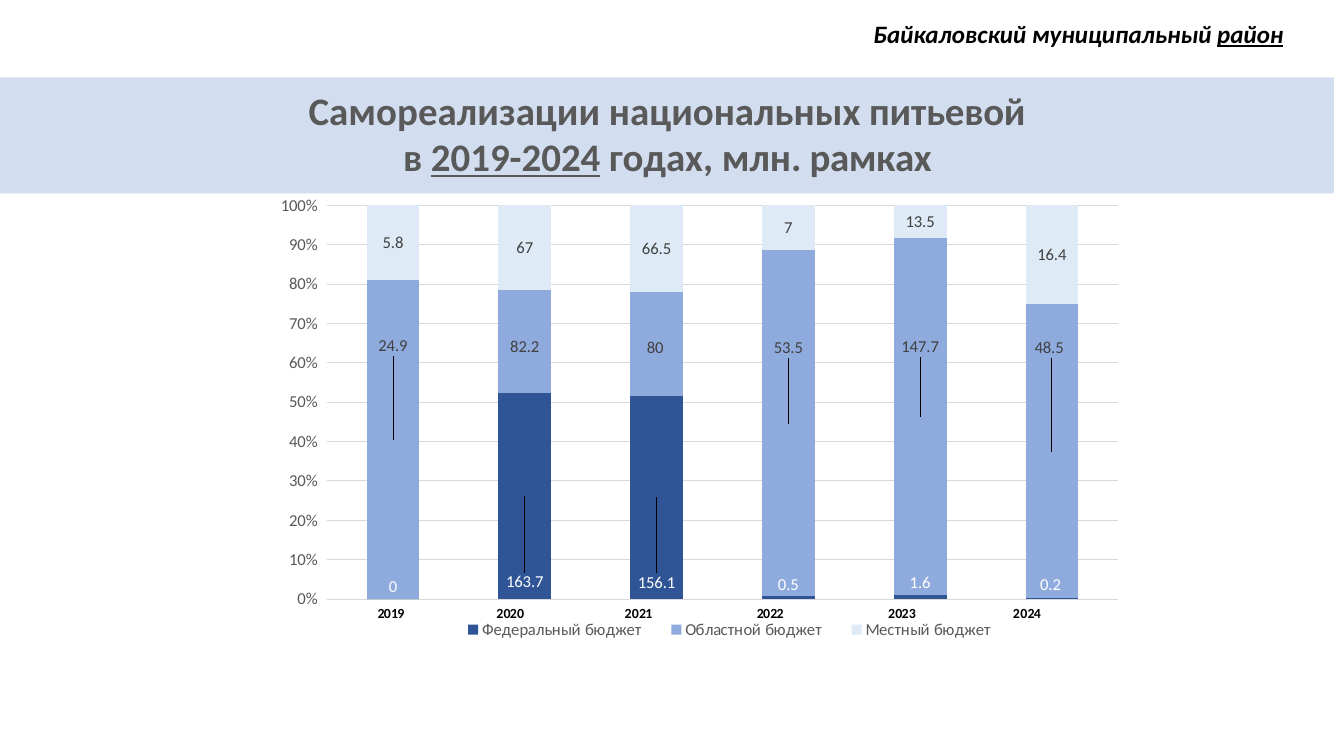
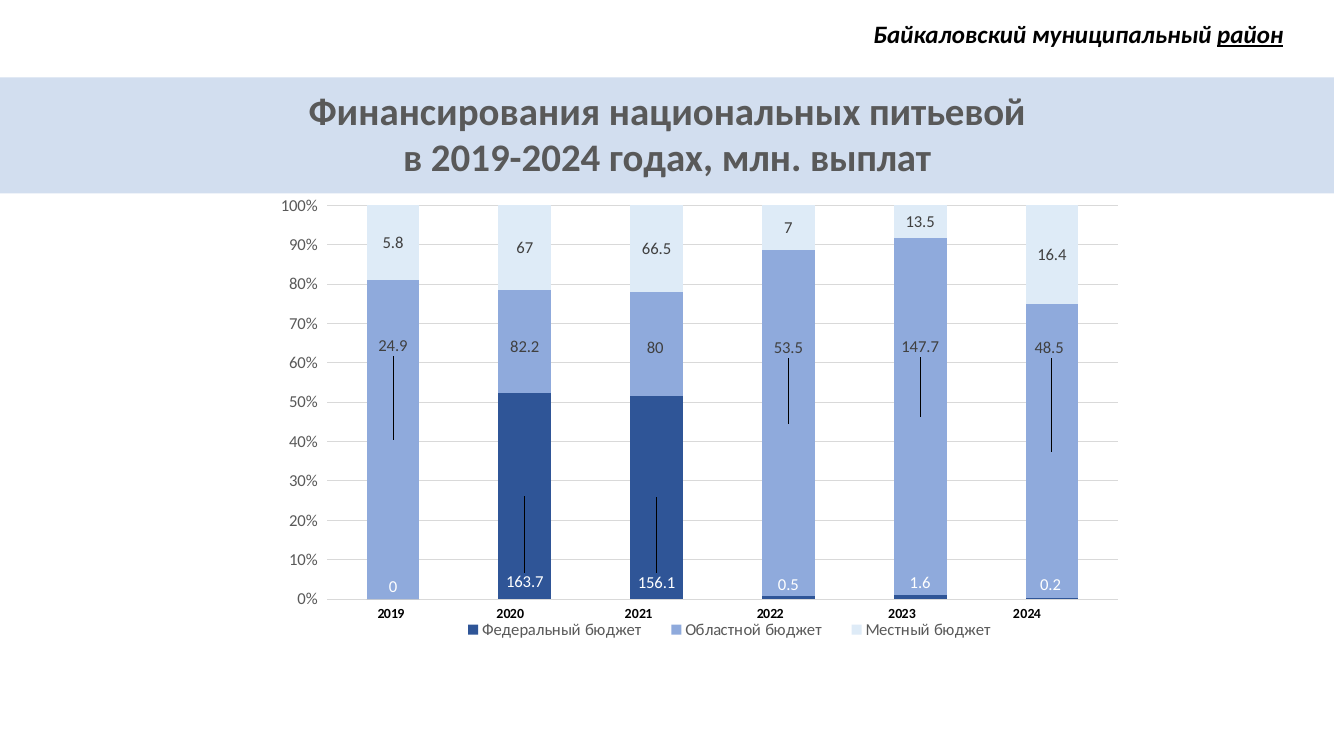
Самореализации: Самореализации -> Финансирования
2019-2024 underline: present -> none
рамках: рамках -> выплат
